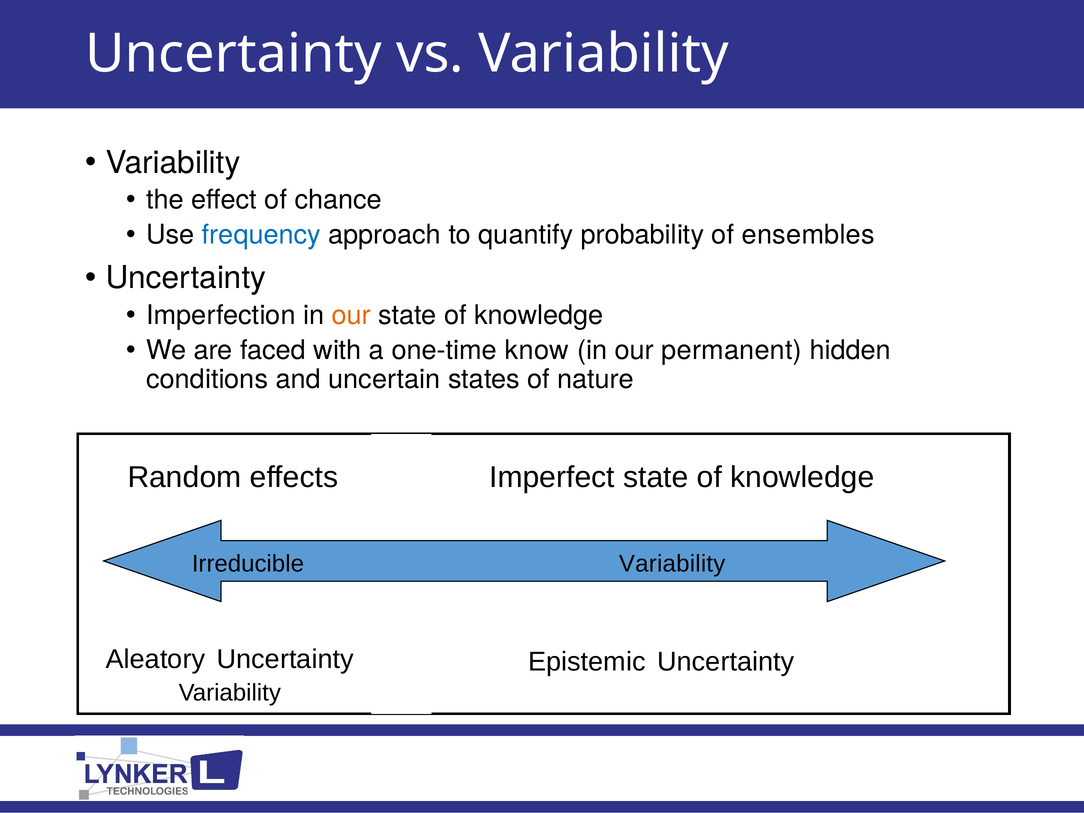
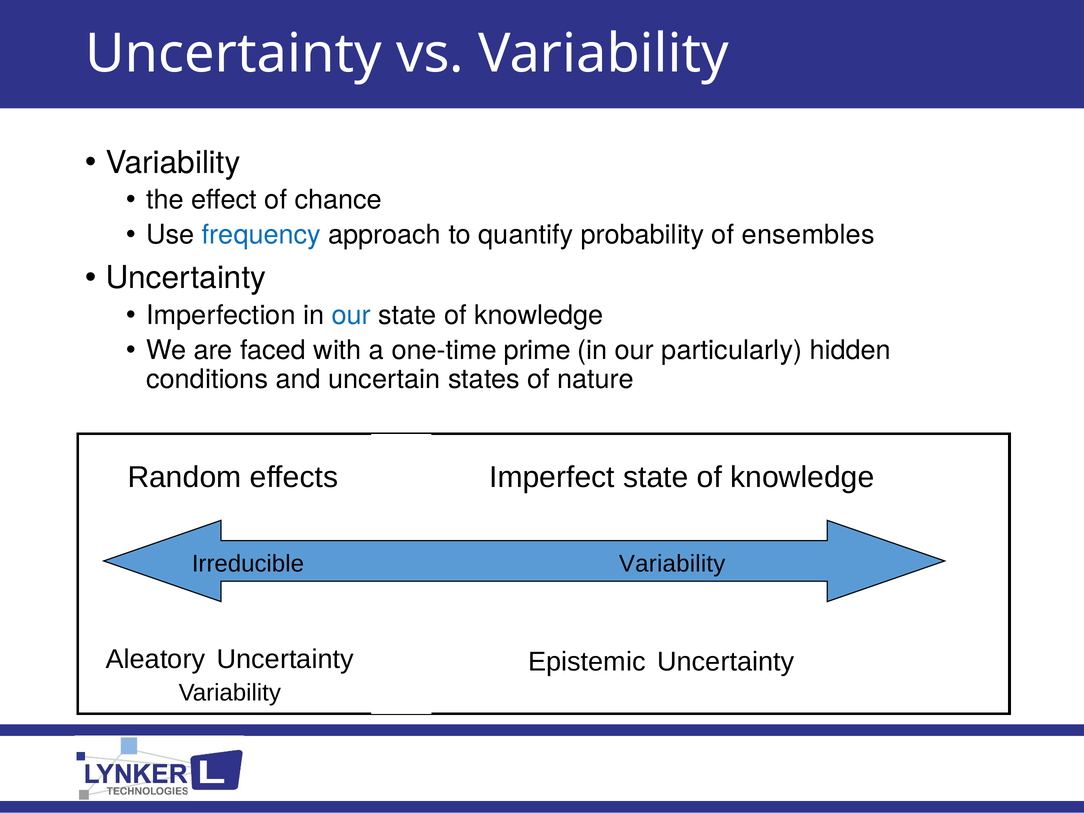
our at (351, 315) colour: orange -> blue
know: know -> prime
permanent: permanent -> particularly
